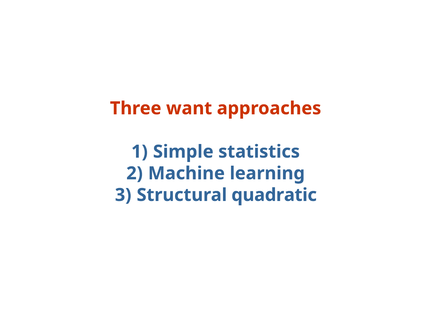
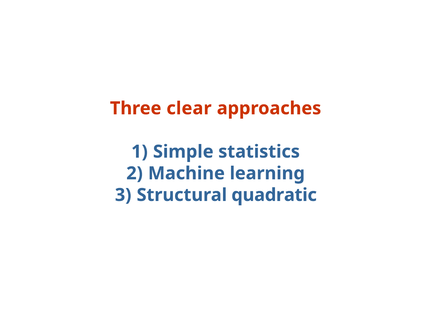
want: want -> clear
